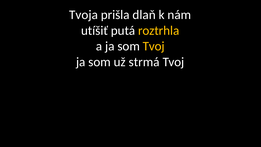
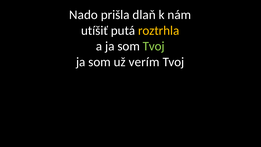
Tvoja: Tvoja -> Nado
Tvoj at (154, 46) colour: yellow -> light green
strmá: strmá -> verím
